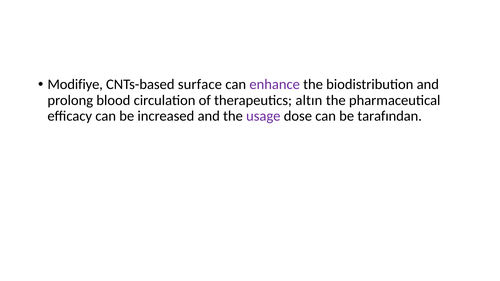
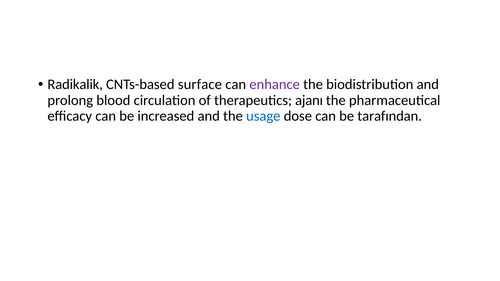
Modifiye: Modifiye -> Radikalik
altın: altın -> ajanı
usage colour: purple -> blue
